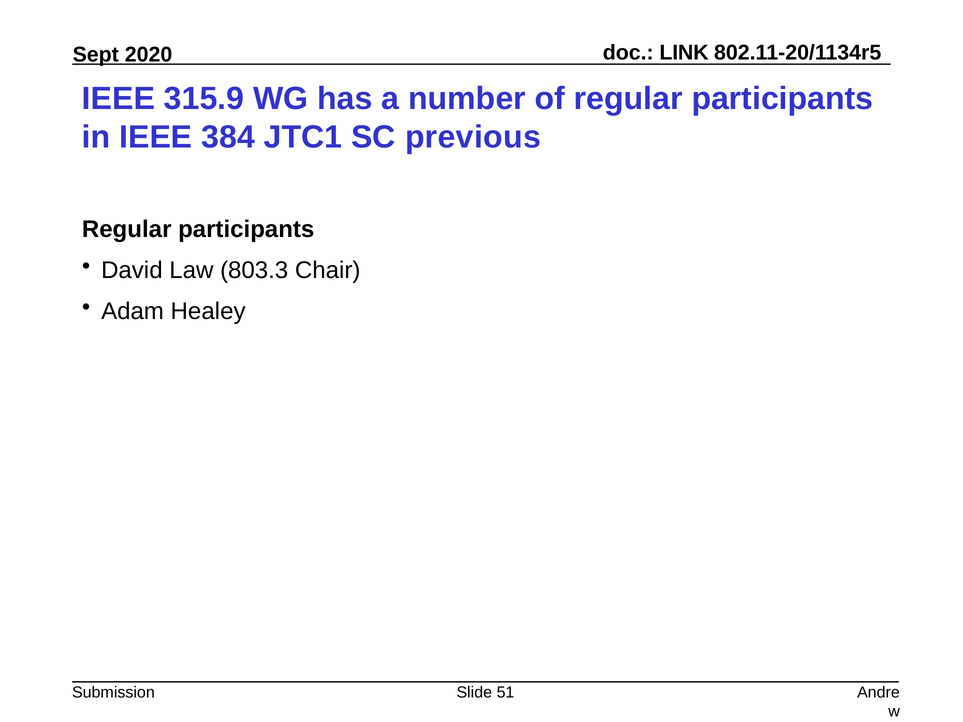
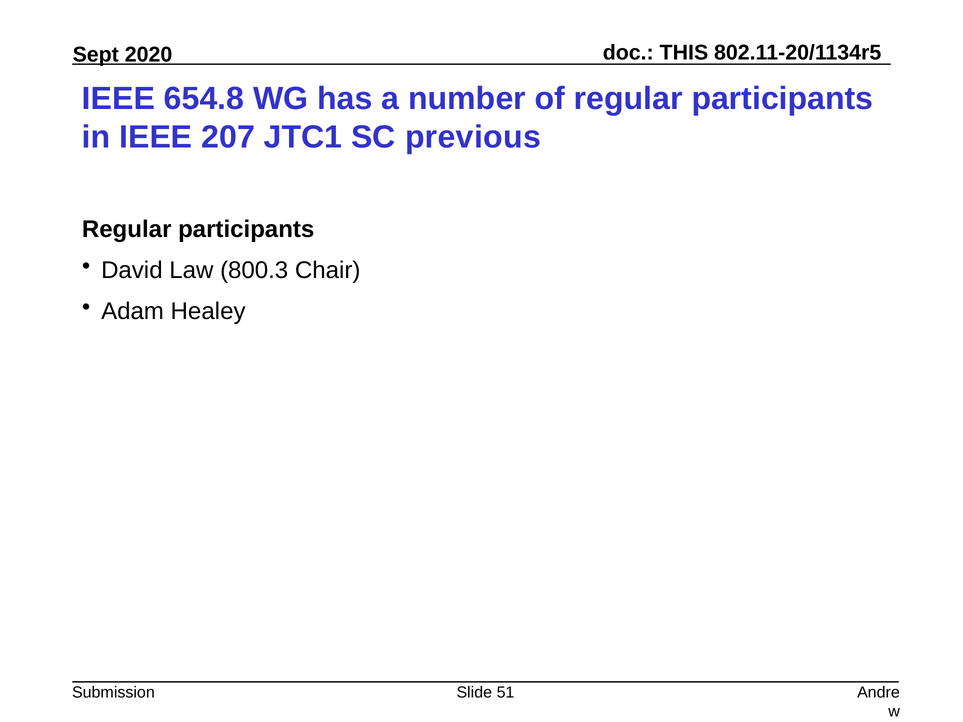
LINK: LINK -> THIS
315.9: 315.9 -> 654.8
384: 384 -> 207
803.3: 803.3 -> 800.3
